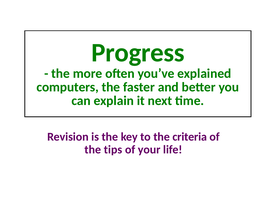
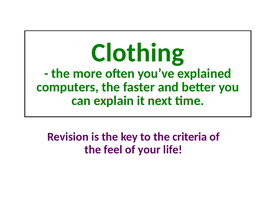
Progress: Progress -> Clothing
tips: tips -> feel
